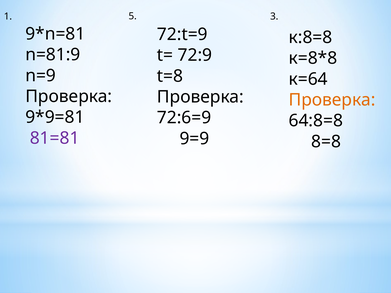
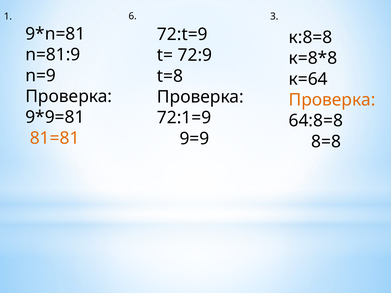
5: 5 -> 6
72:6=9: 72:6=9 -> 72:1=9
81=81 colour: purple -> orange
